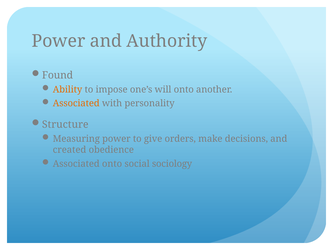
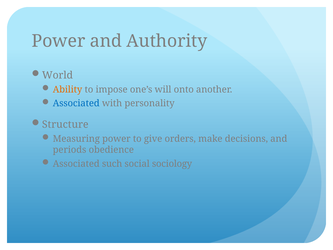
Found: Found -> World
Associated at (76, 103) colour: orange -> blue
created: created -> periods
Associated onto: onto -> such
